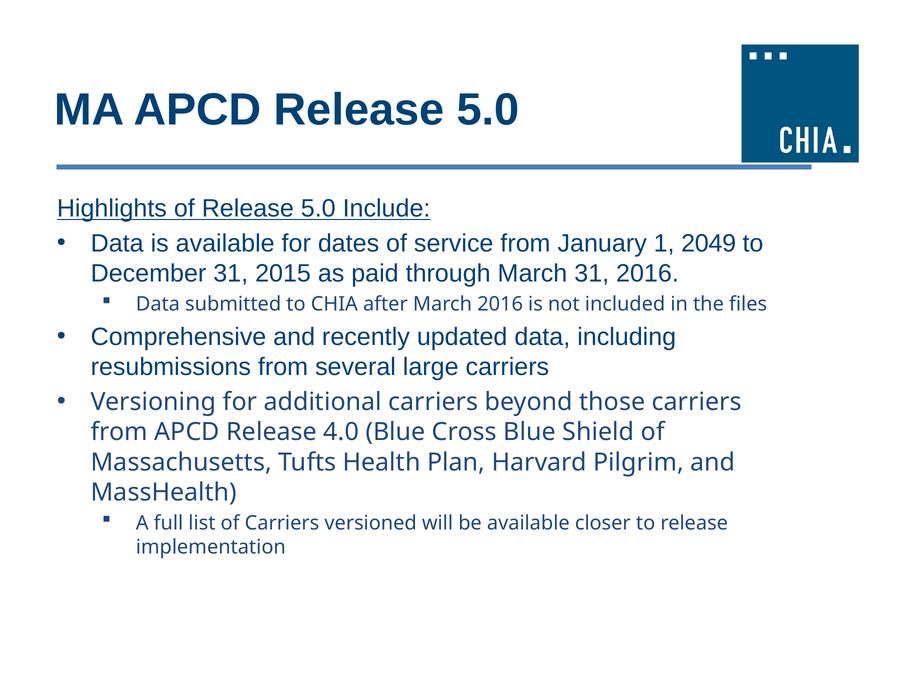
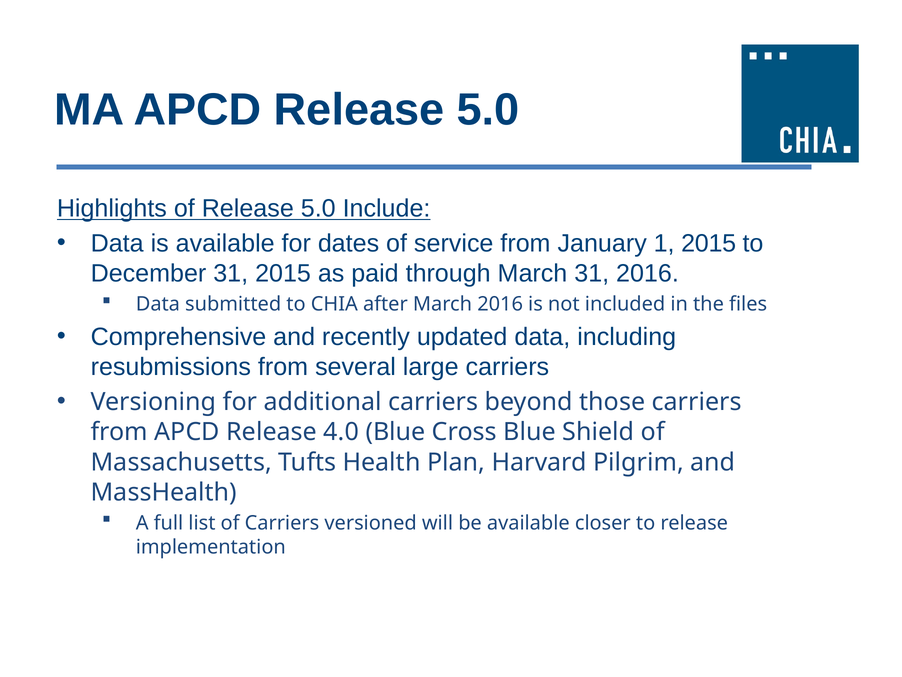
1 2049: 2049 -> 2015
